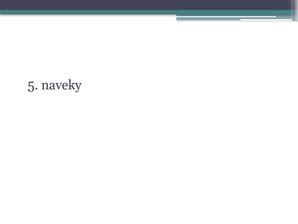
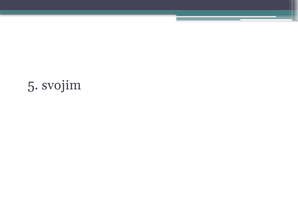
5 naveky: naveky -> svojim
